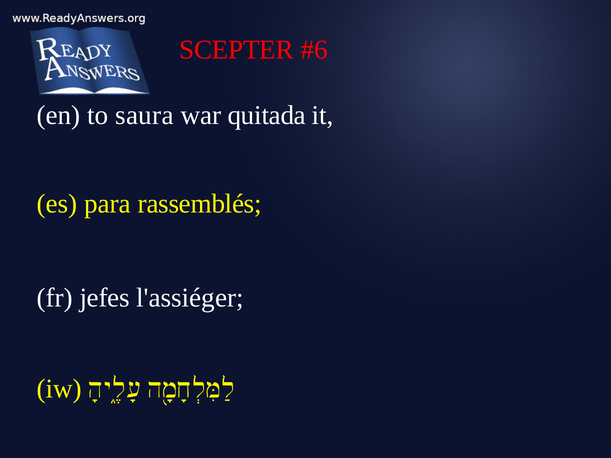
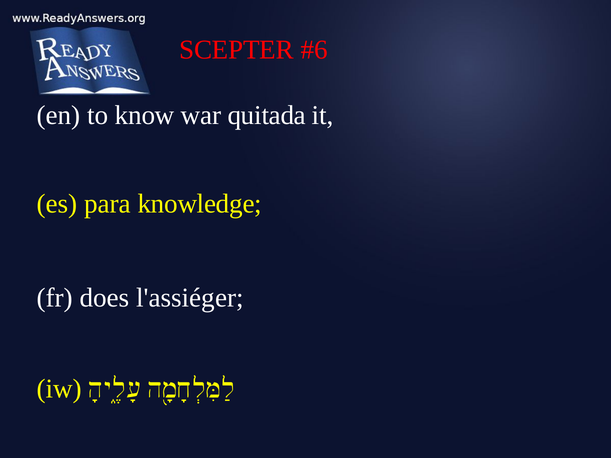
saura: saura -> know
rassemblés: rassemblés -> knowledge
jefes: jefes -> does
